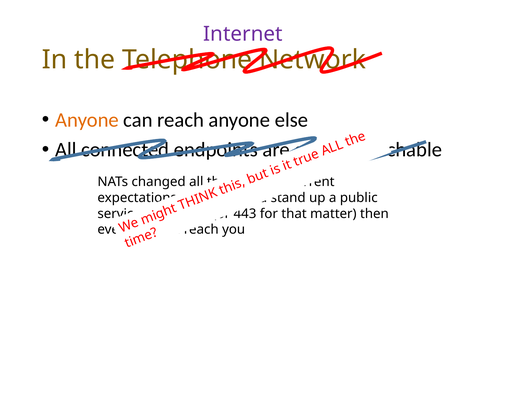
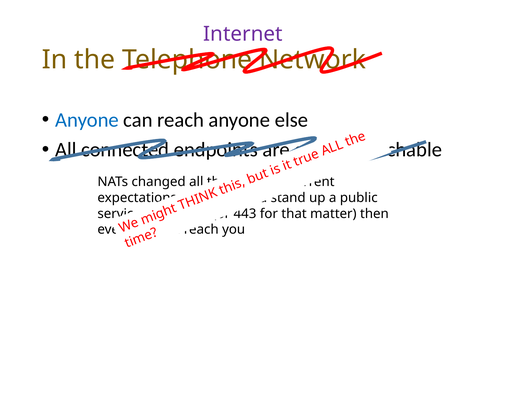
Anyone at (87, 120) colour: orange -> blue
